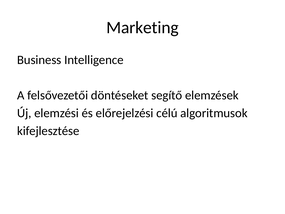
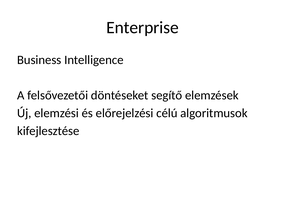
Marketing: Marketing -> Enterprise
